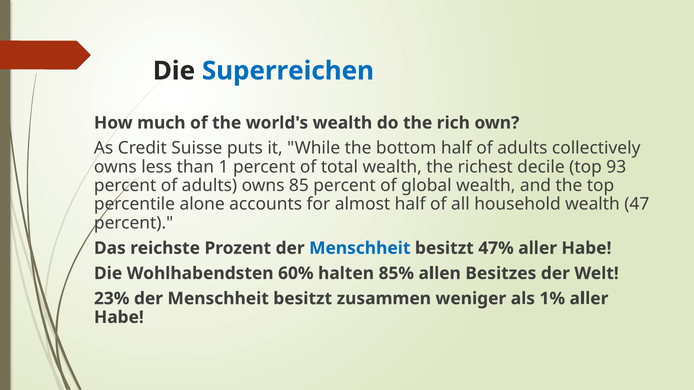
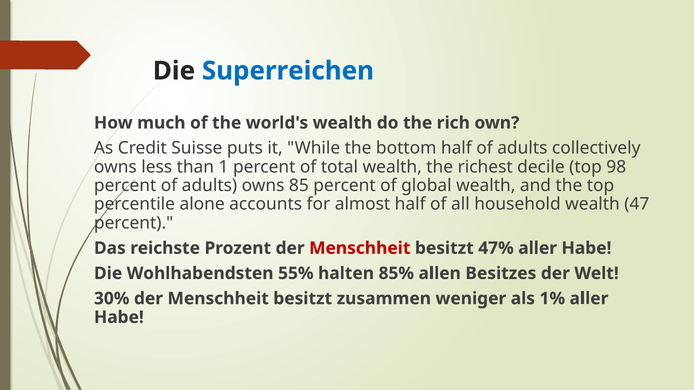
93: 93 -> 98
Menschheit at (360, 248) colour: blue -> red
60%: 60% -> 55%
23%: 23% -> 30%
